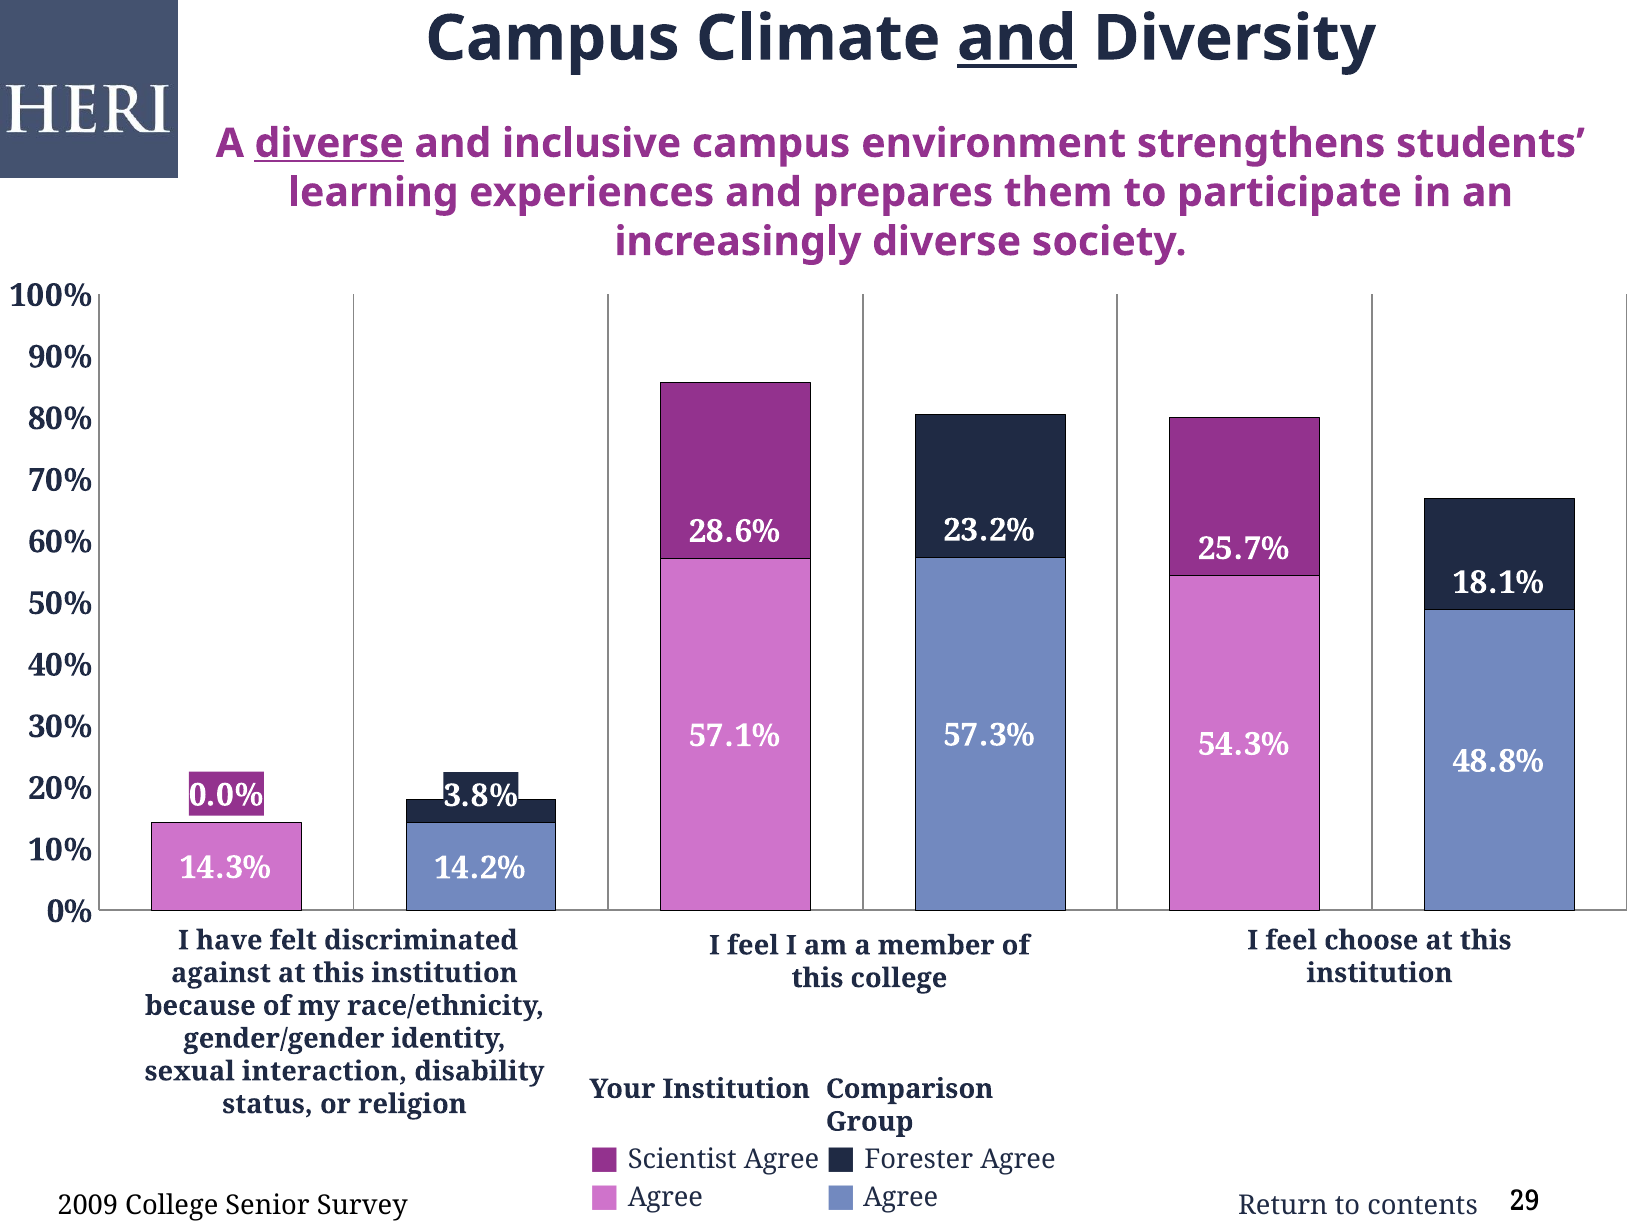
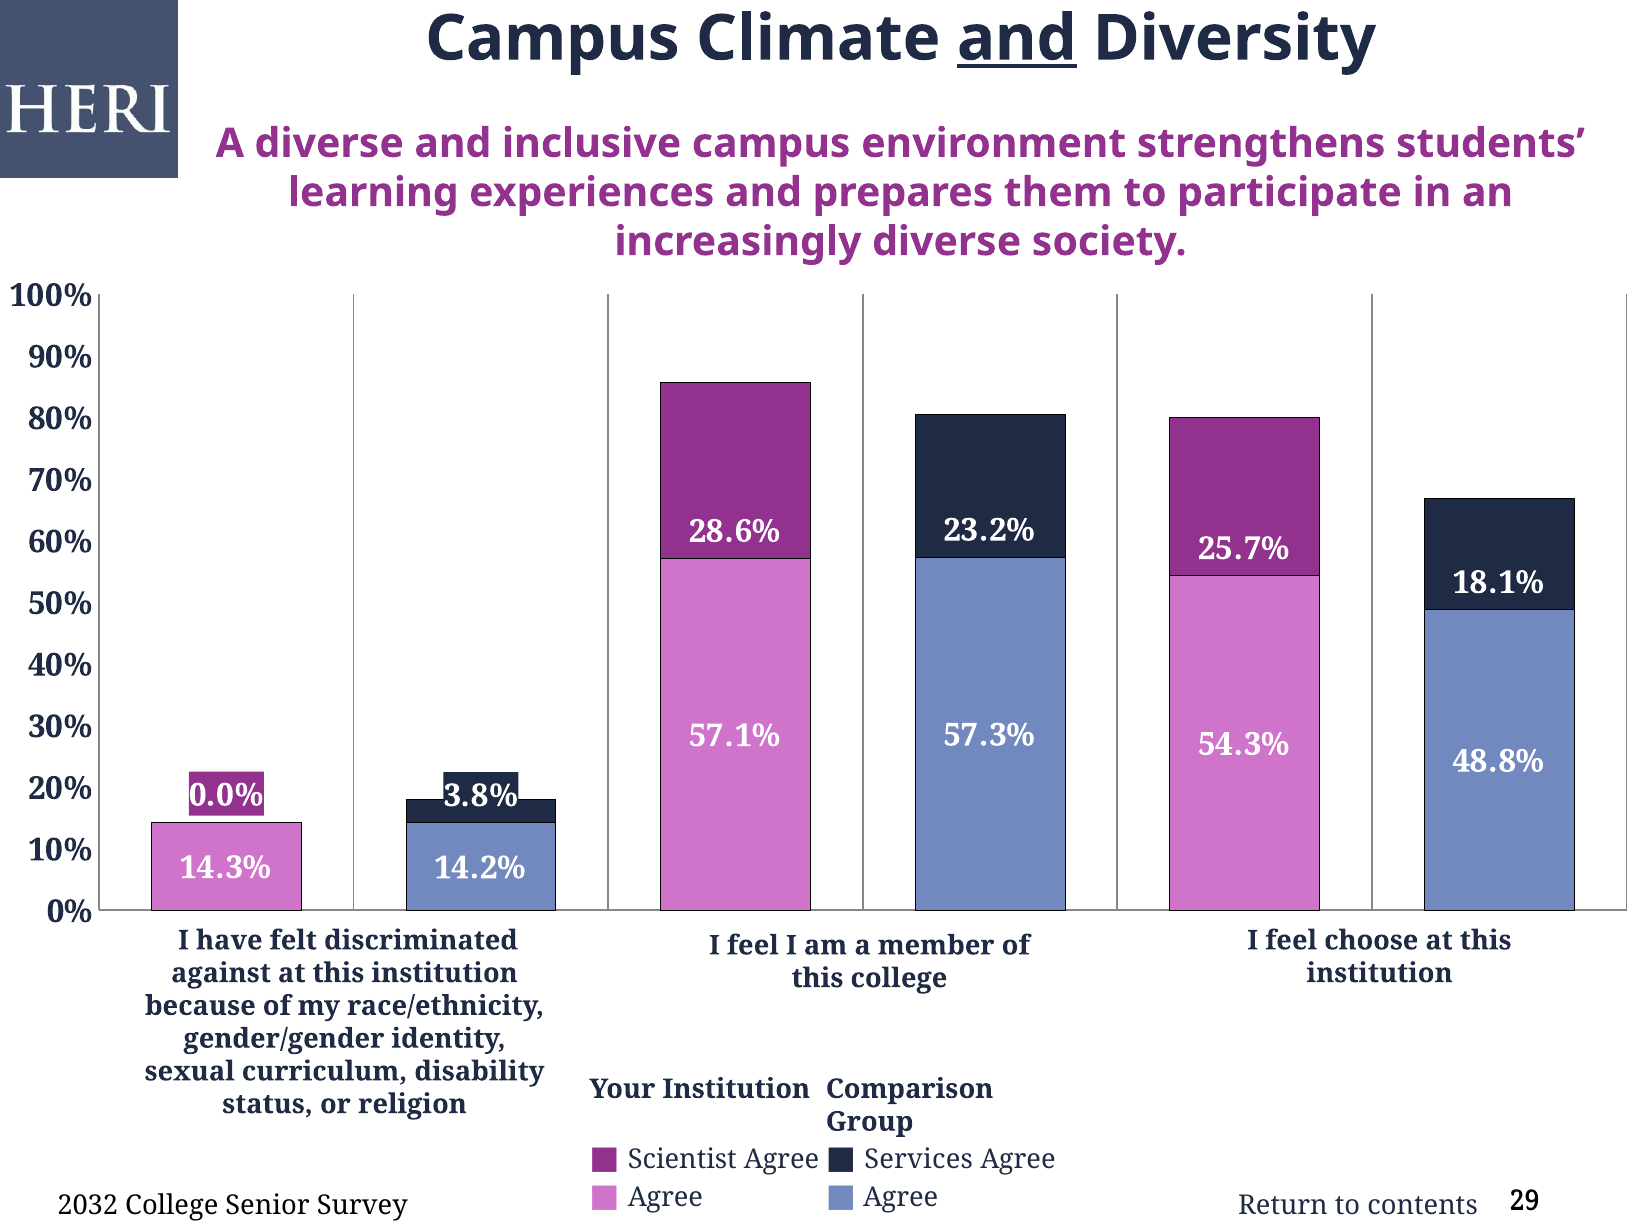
diverse at (329, 143) underline: present -> none
interaction: interaction -> curriculum
Forester: Forester -> Services
2009: 2009 -> 2032
